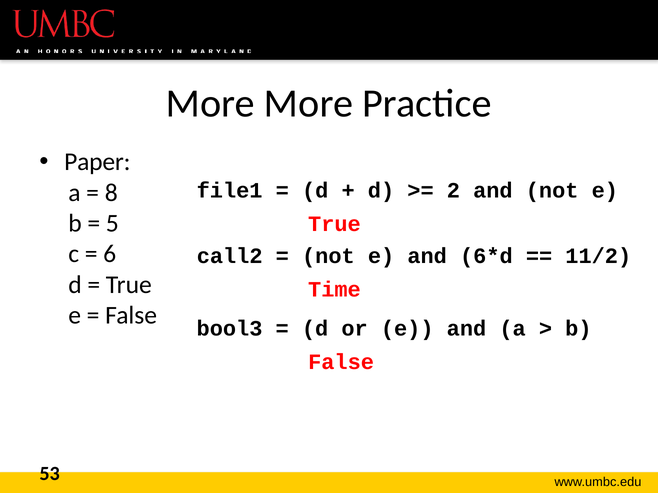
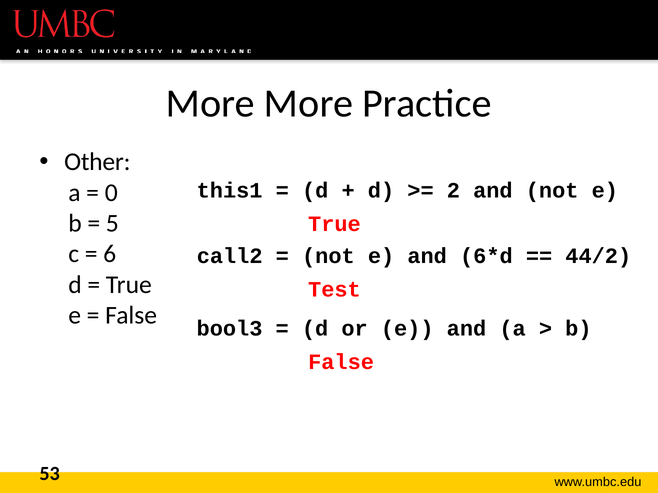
Paper: Paper -> Other
8: 8 -> 0
file1: file1 -> this1
11/2: 11/2 -> 44/2
Time: Time -> Test
